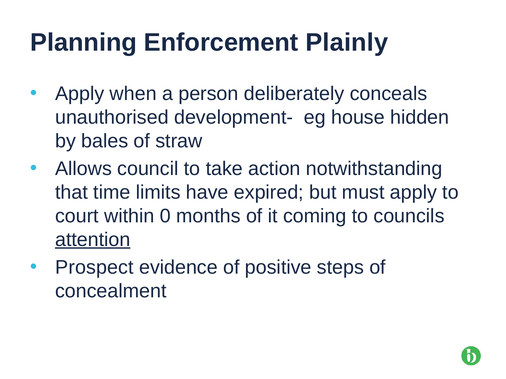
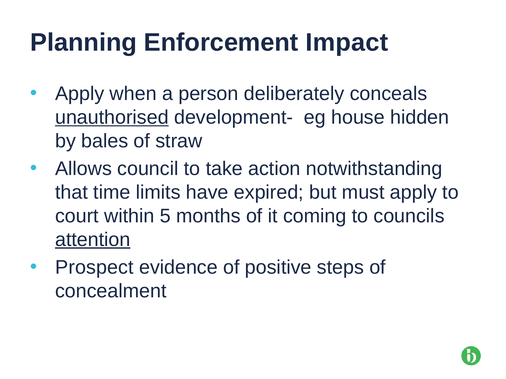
Plainly: Plainly -> Impact
unauthorised underline: none -> present
0: 0 -> 5
